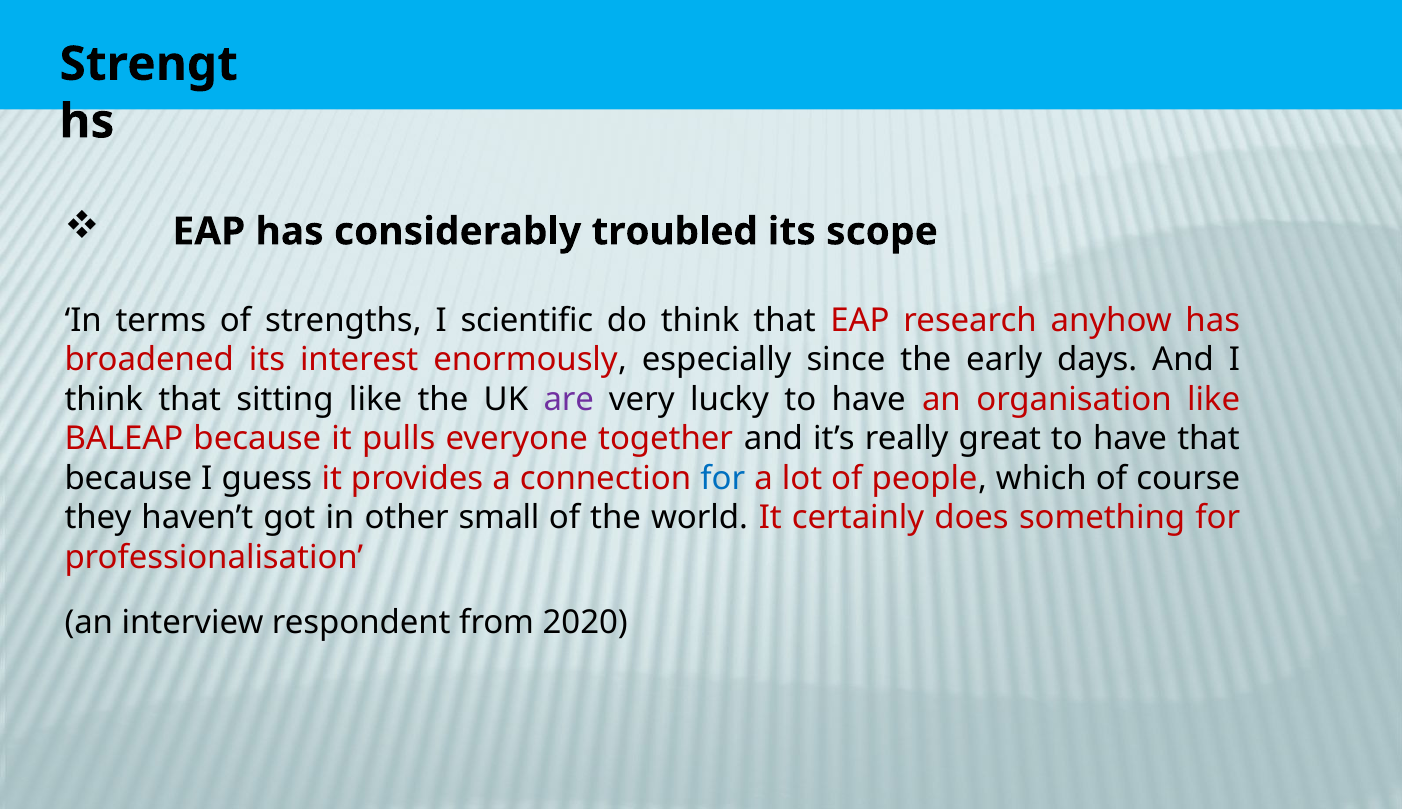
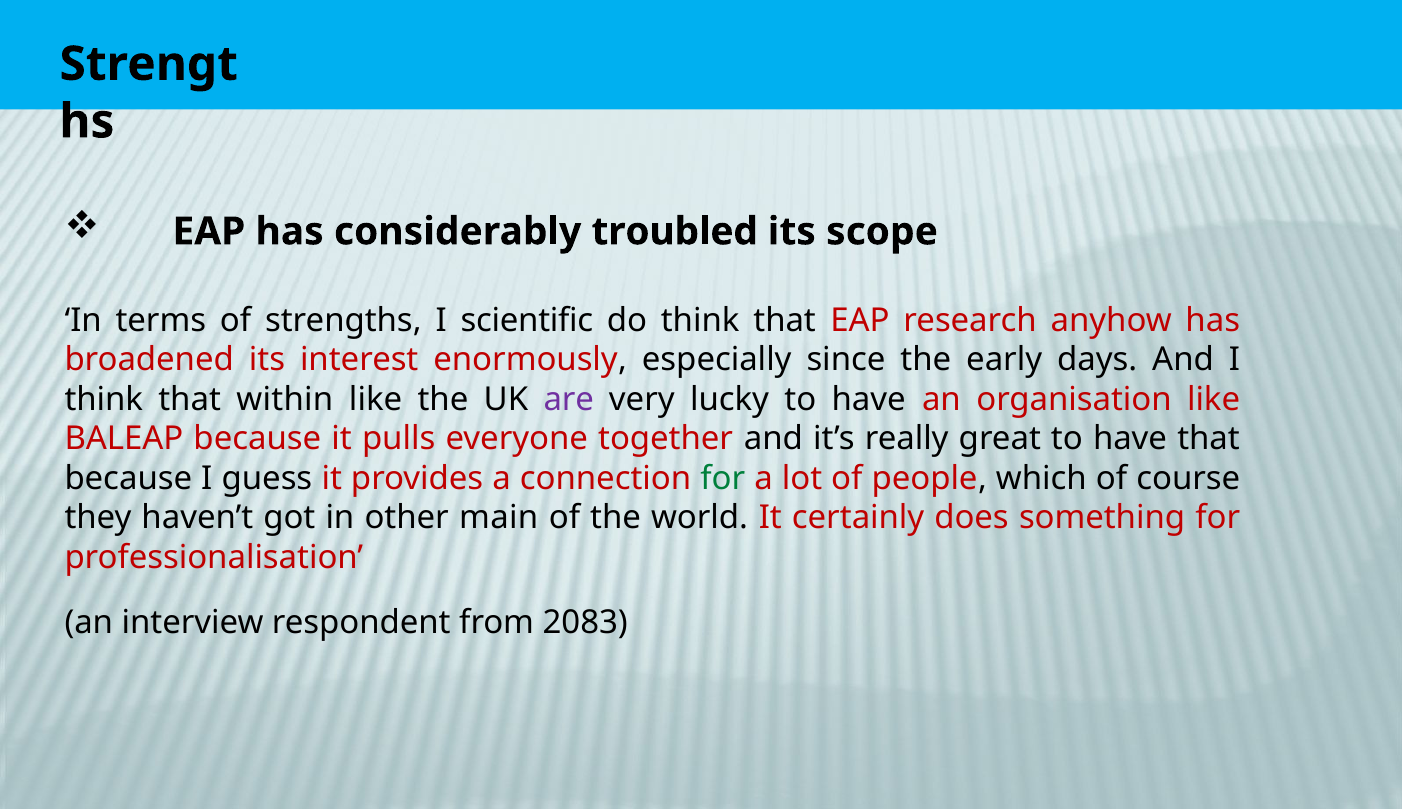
sitting: sitting -> within
for at (723, 479) colour: blue -> green
small: small -> main
2020: 2020 -> 2083
